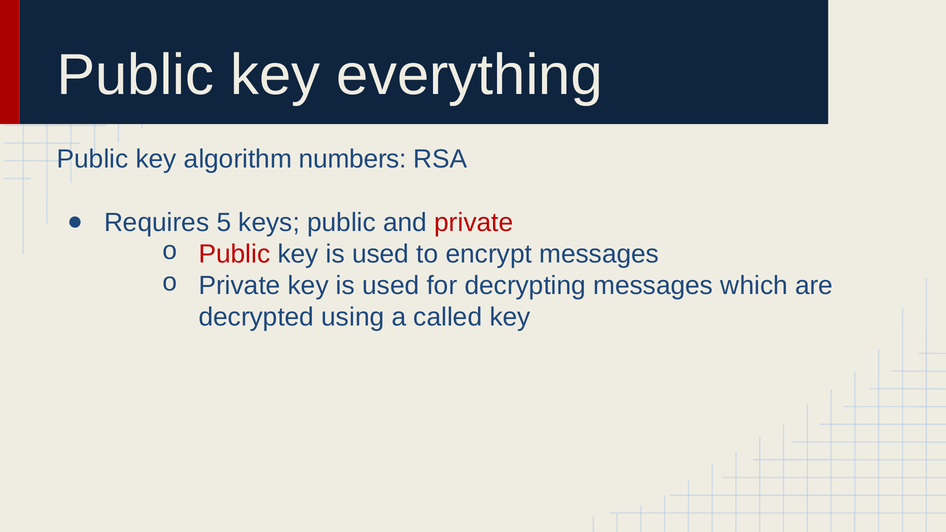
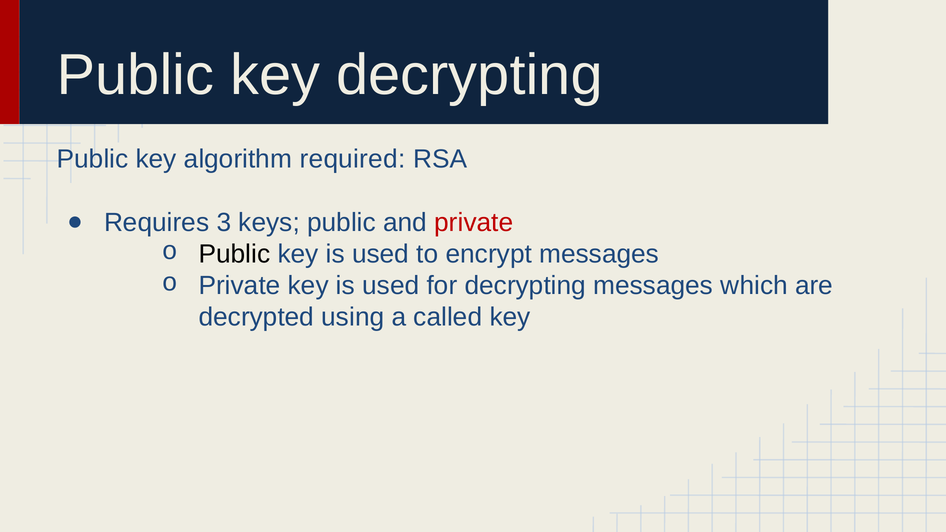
key everything: everything -> decrypting
numbers: numbers -> required
5: 5 -> 3
Public at (234, 254) colour: red -> black
